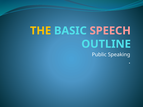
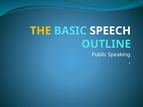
SPEECH colour: pink -> white
